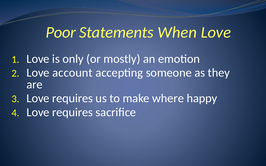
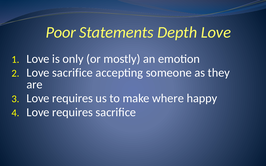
When: When -> Depth
Love account: account -> sacrifice
